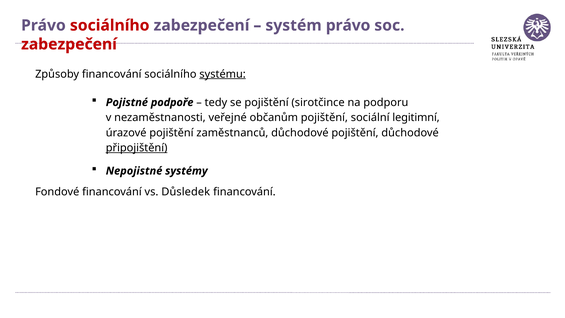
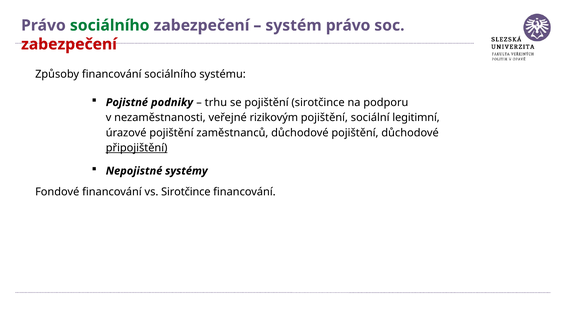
sociálního at (110, 25) colour: red -> green
systému underline: present -> none
podpoře: podpoře -> podniky
tedy: tedy -> trhu
občanům: občanům -> rizikovým
vs Důsledek: Důsledek -> Sirotčince
